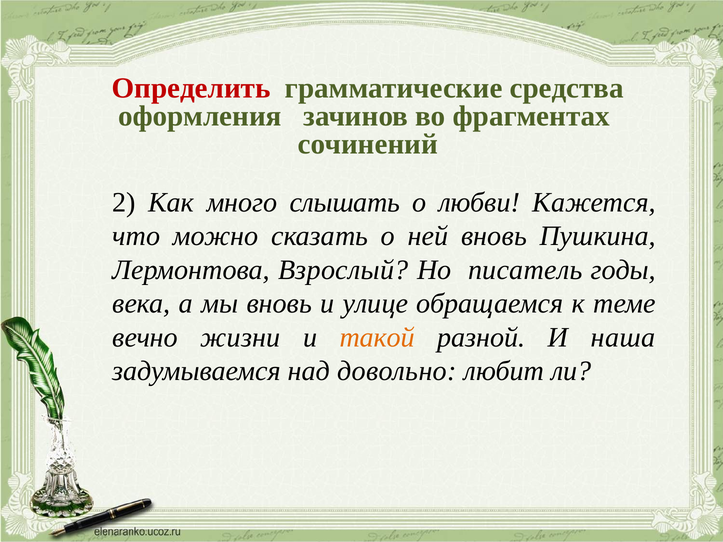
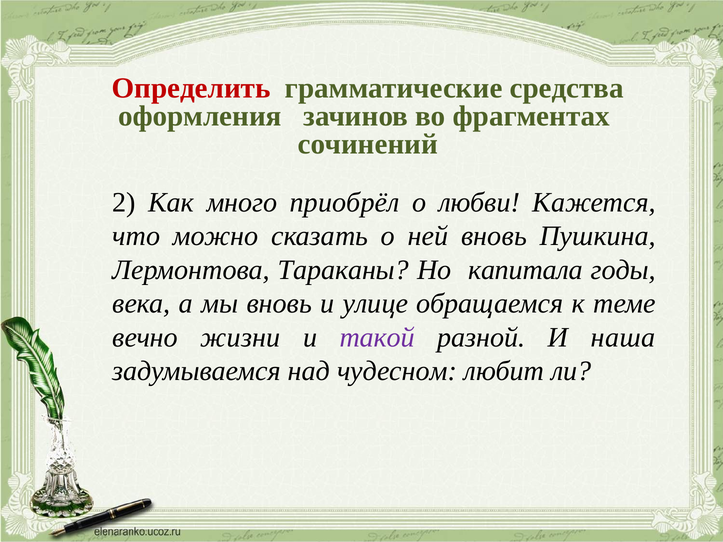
слышать: слышать -> приобрёл
Взрослый: Взрослый -> Тараканы
писатель: писатель -> капитала
такой colour: orange -> purple
довольно: довольно -> чудесном
